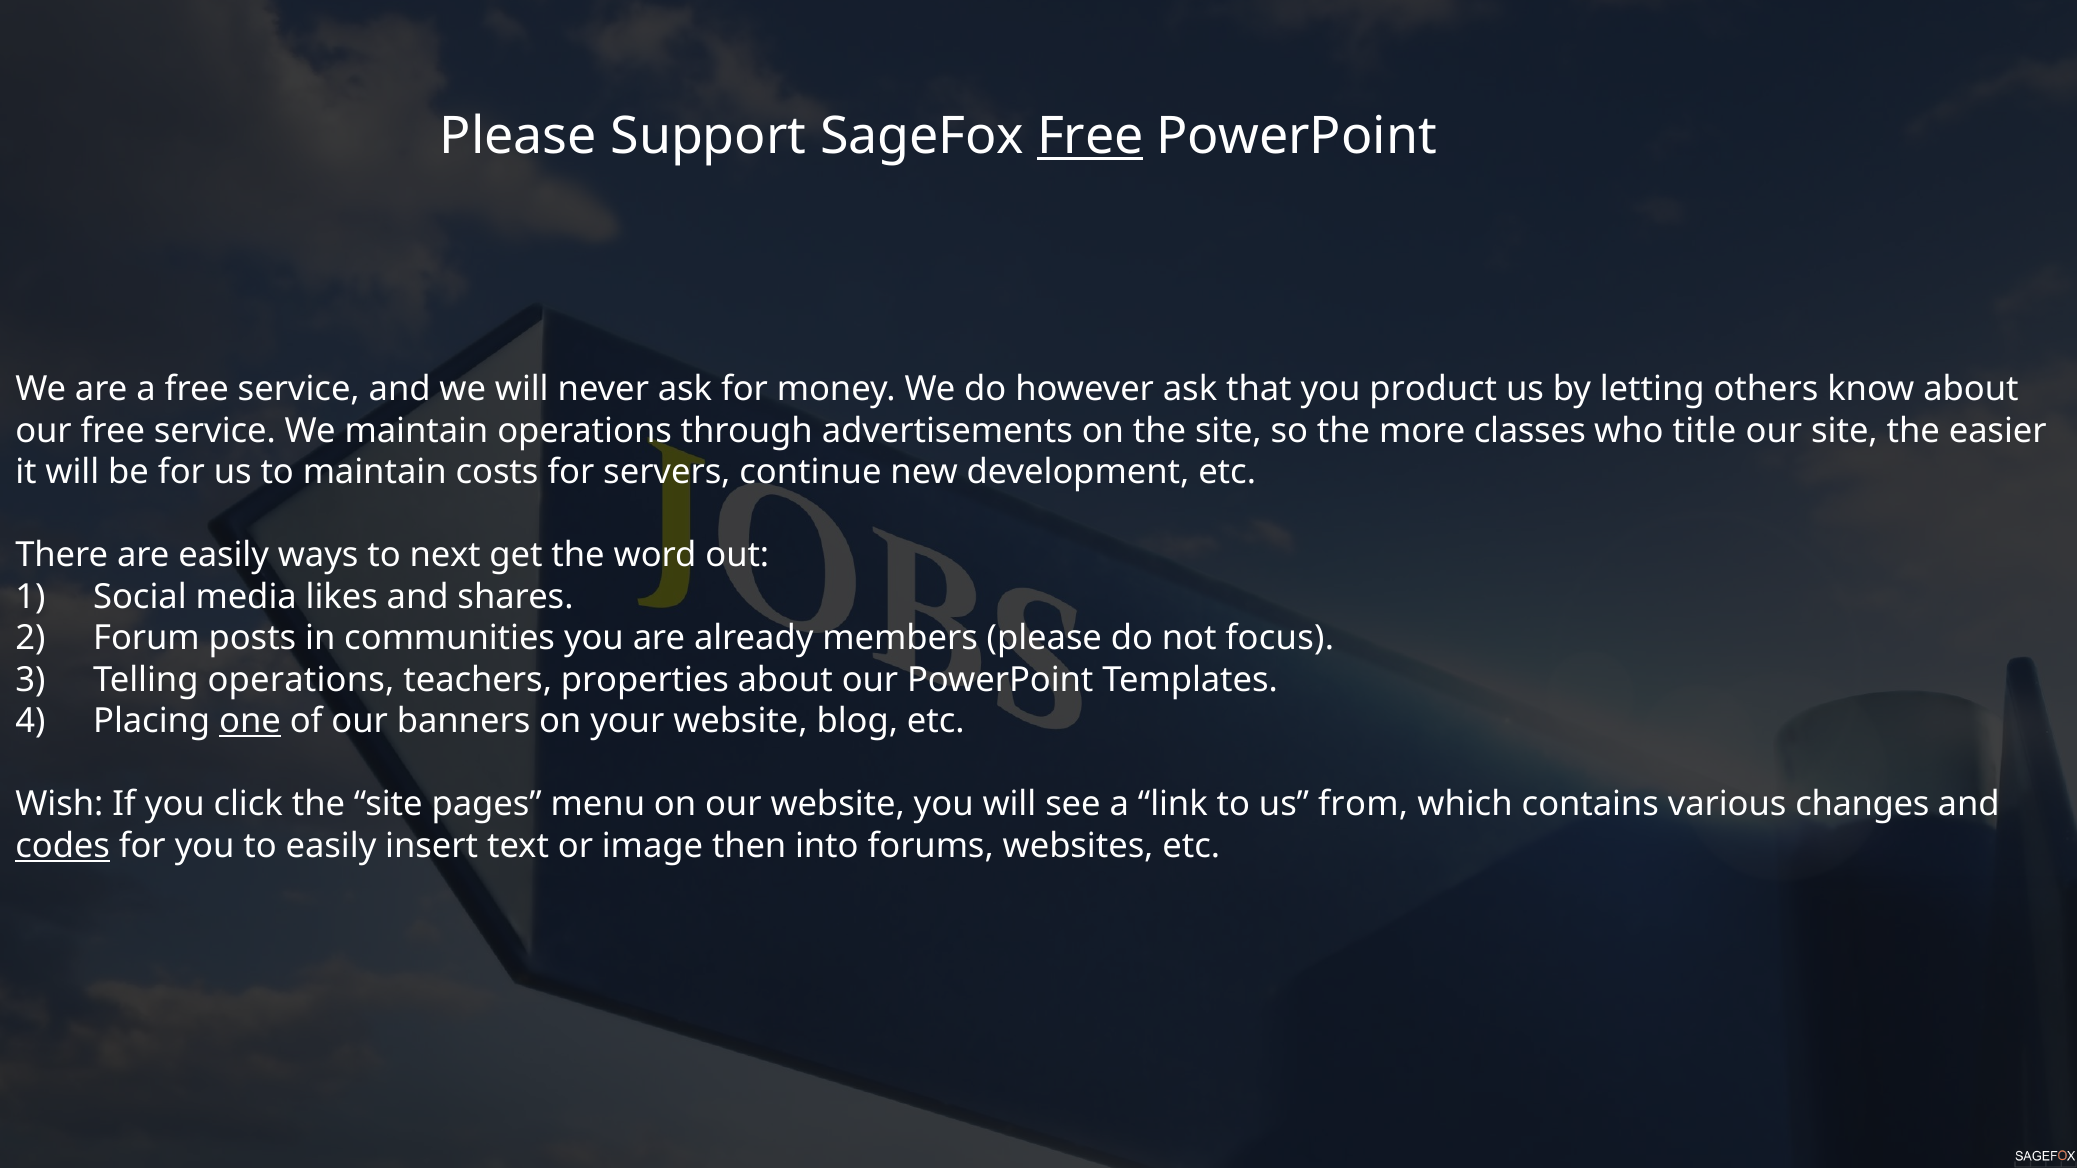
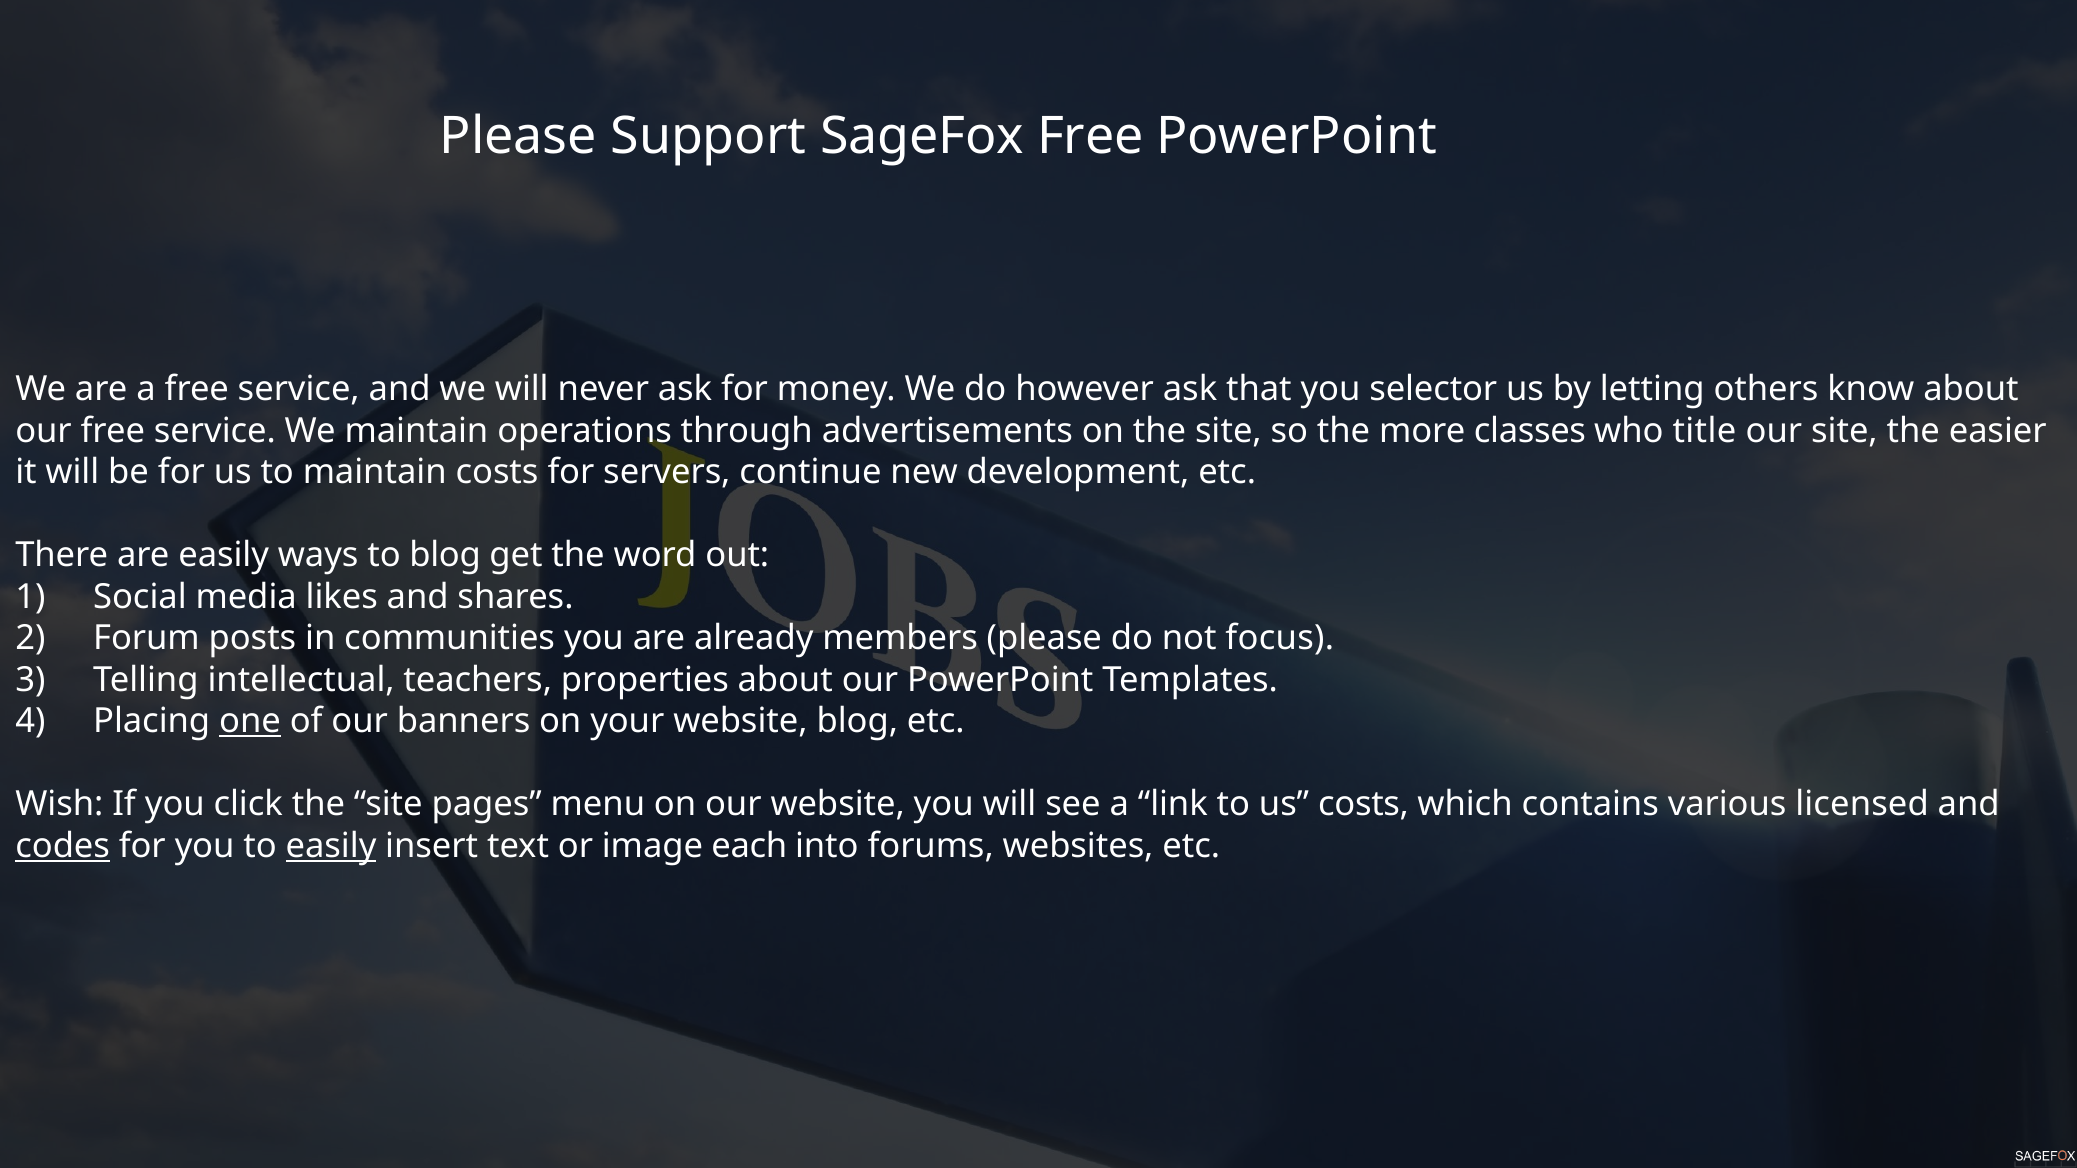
Free at (1090, 136) underline: present -> none
product: product -> selector
to next: next -> blog
Telling operations: operations -> intellectual
us from: from -> costs
changes: changes -> licensed
easily at (331, 846) underline: none -> present
then: then -> each
